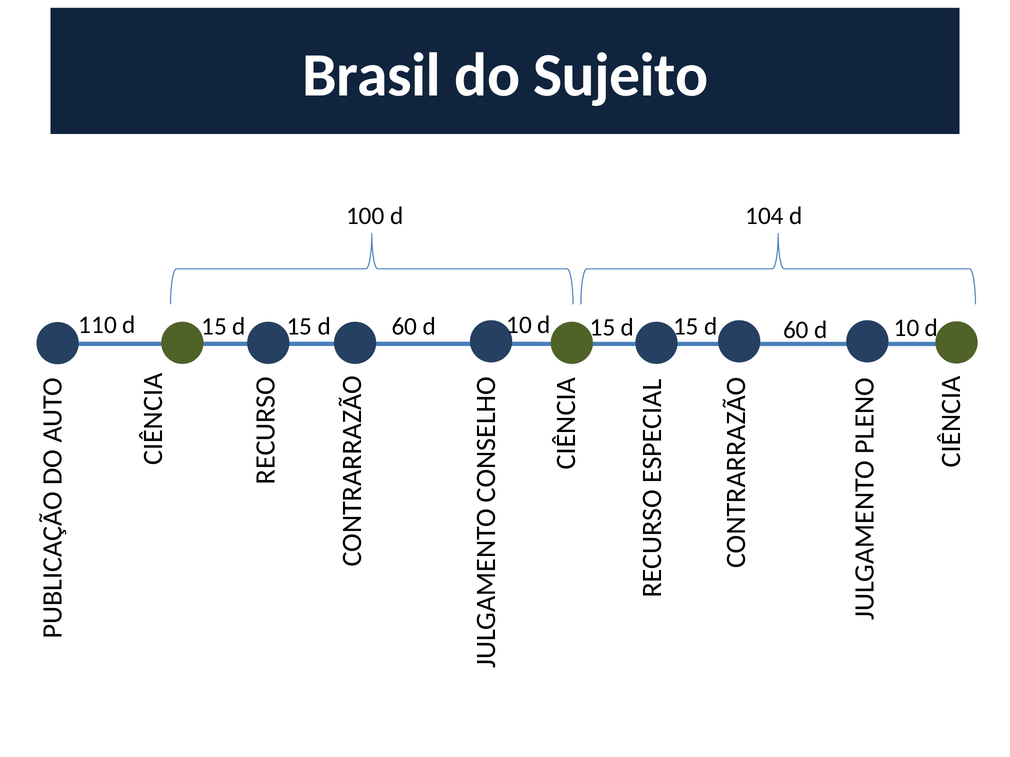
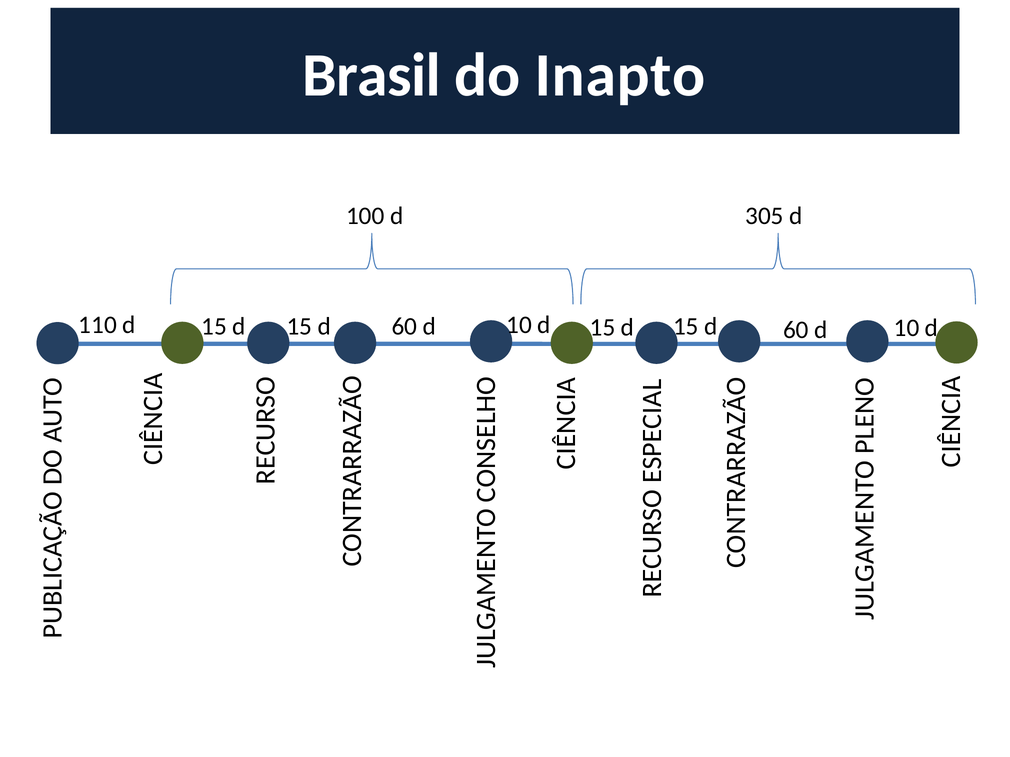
Sujeito: Sujeito -> Inapto
104: 104 -> 305
